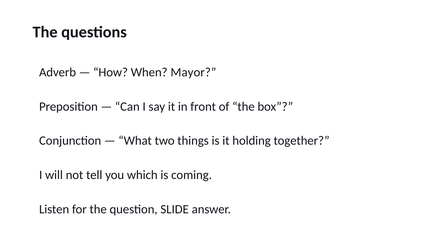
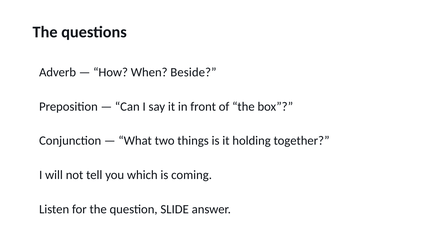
Mayor: Mayor -> Beside
